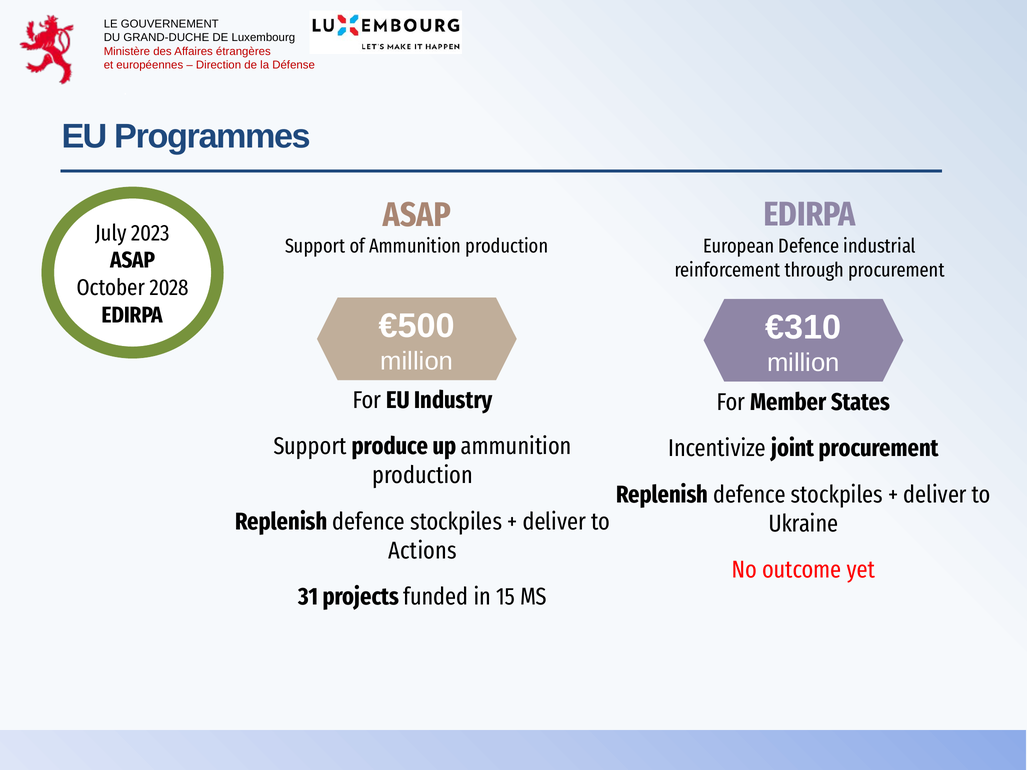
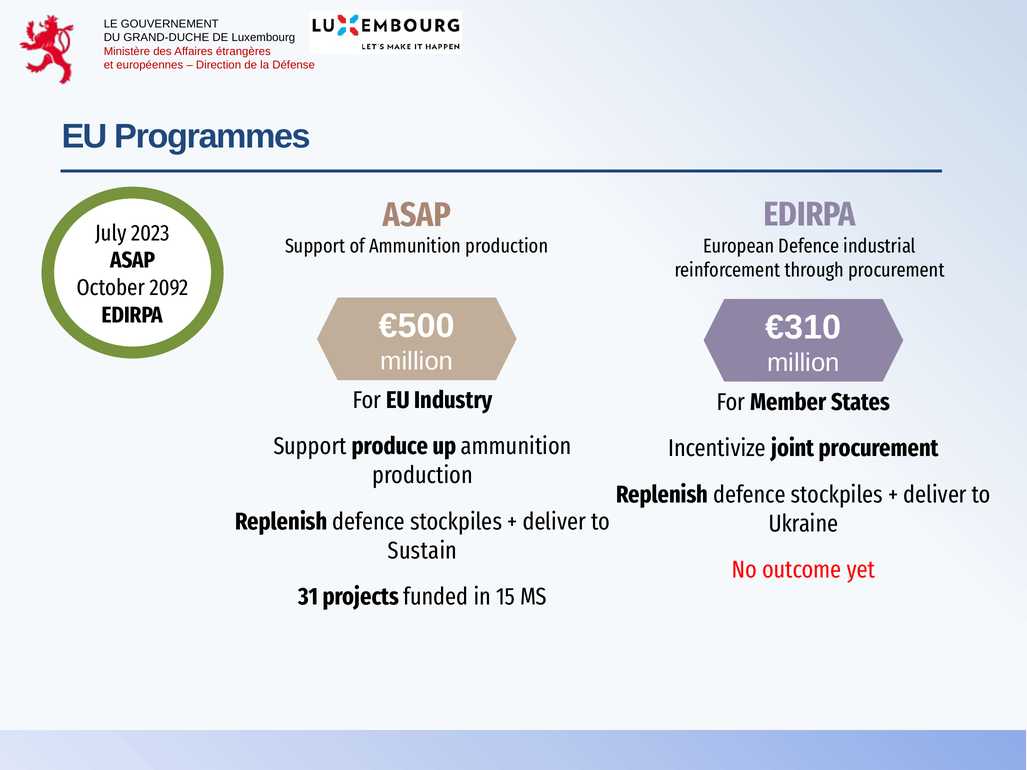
2028: 2028 -> 2092
Actions: Actions -> Sustain
